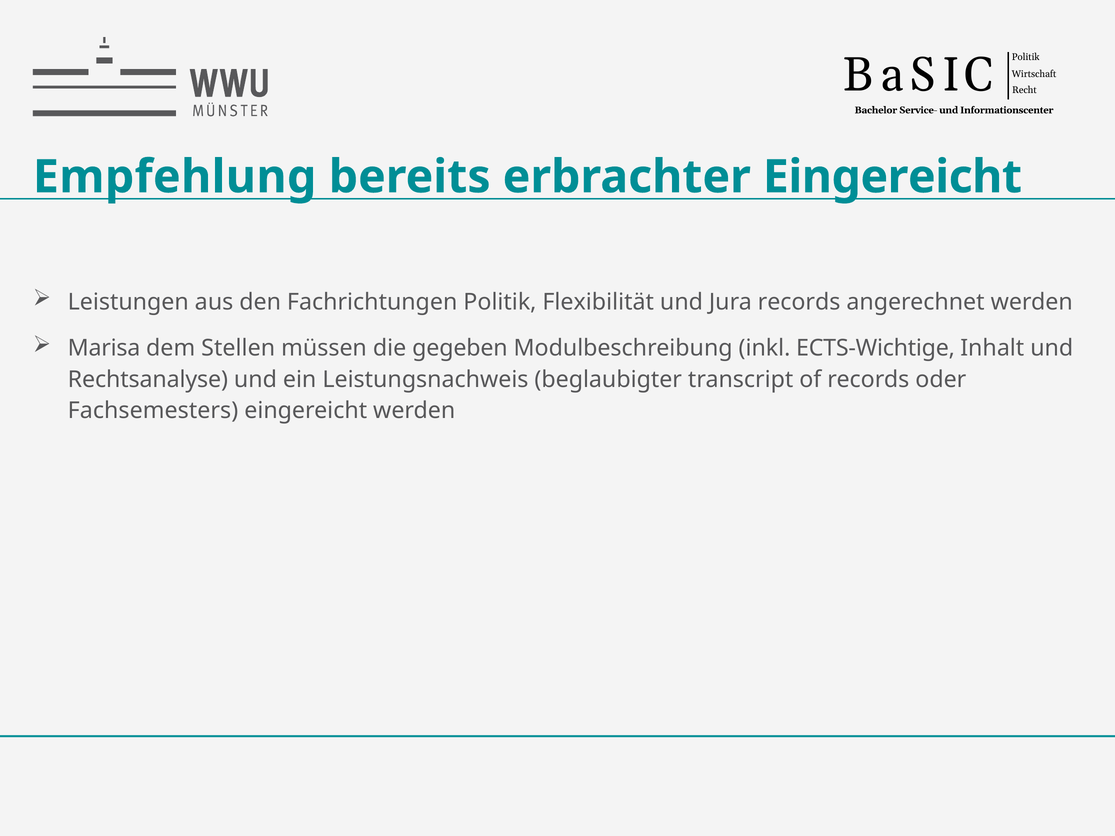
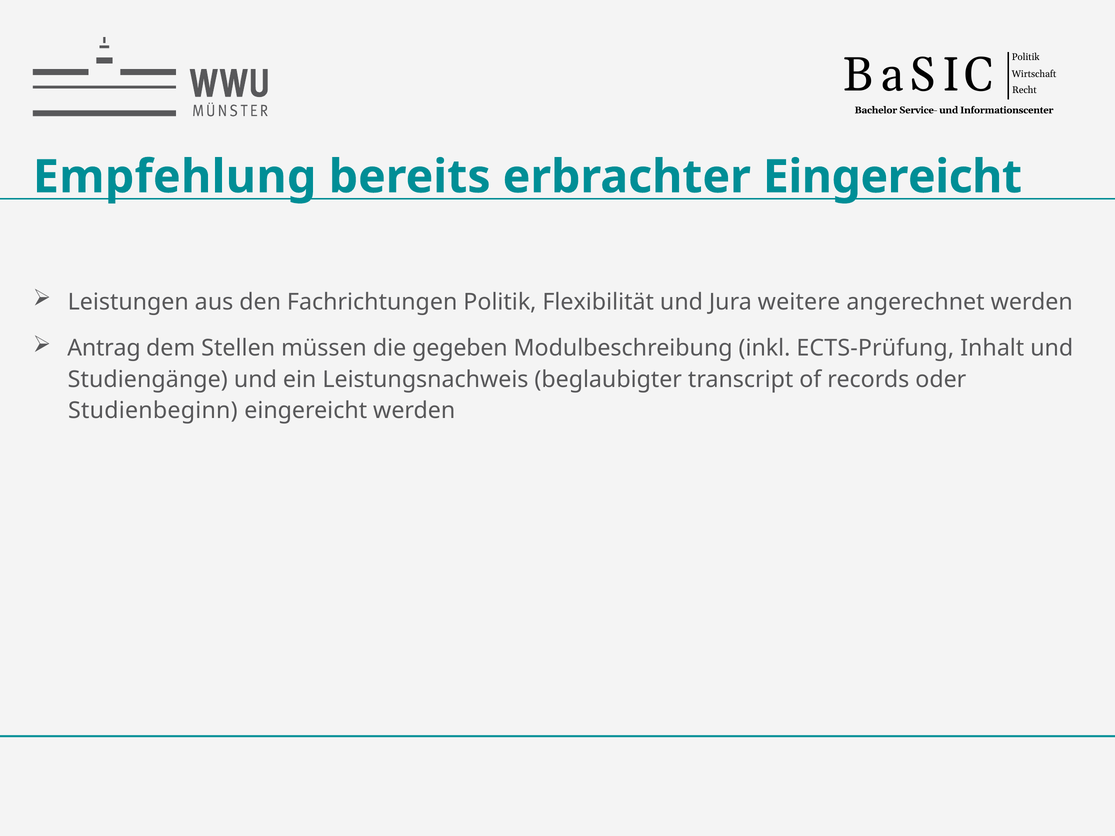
Jura records: records -> weitere
Marisa: Marisa -> Antrag
ECTS-Wichtige: ECTS-Wichtige -> ECTS-Prüfung
Rechtsanalyse: Rechtsanalyse -> Studiengänge
Fachsemesters: Fachsemesters -> Studienbeginn
